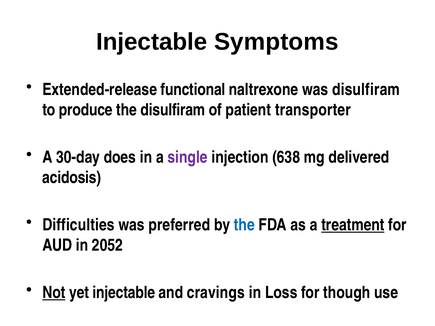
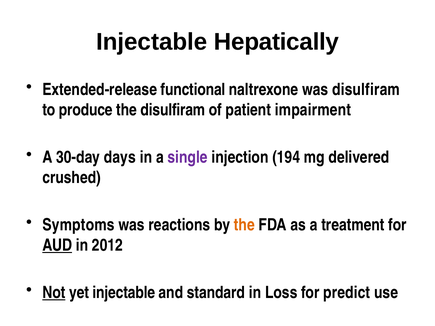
Symptoms: Symptoms -> Hepatically
transporter: transporter -> impairment
does: does -> days
638: 638 -> 194
acidosis: acidosis -> crushed
Difficulties: Difficulties -> Symptoms
preferred: preferred -> reactions
the at (244, 225) colour: blue -> orange
treatment underline: present -> none
AUD underline: none -> present
2052: 2052 -> 2012
cravings: cravings -> standard
though: though -> predict
